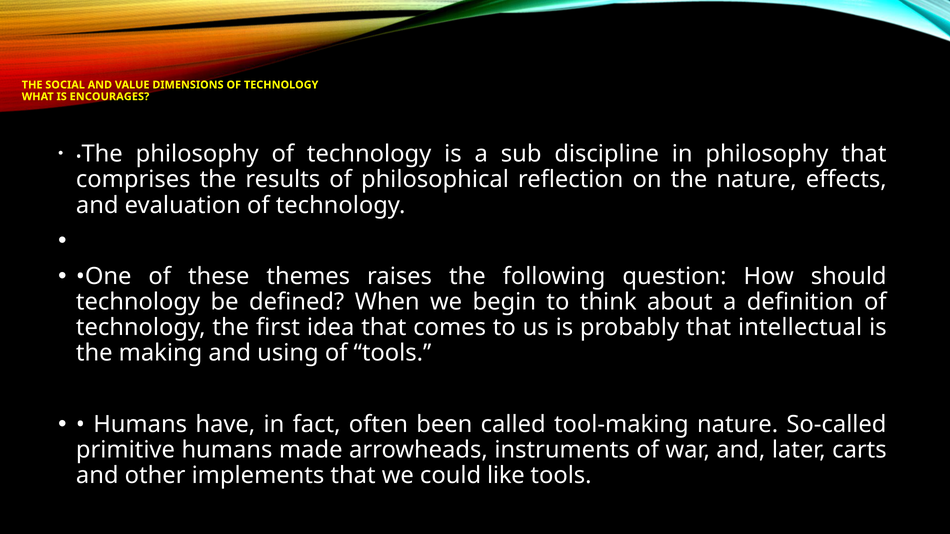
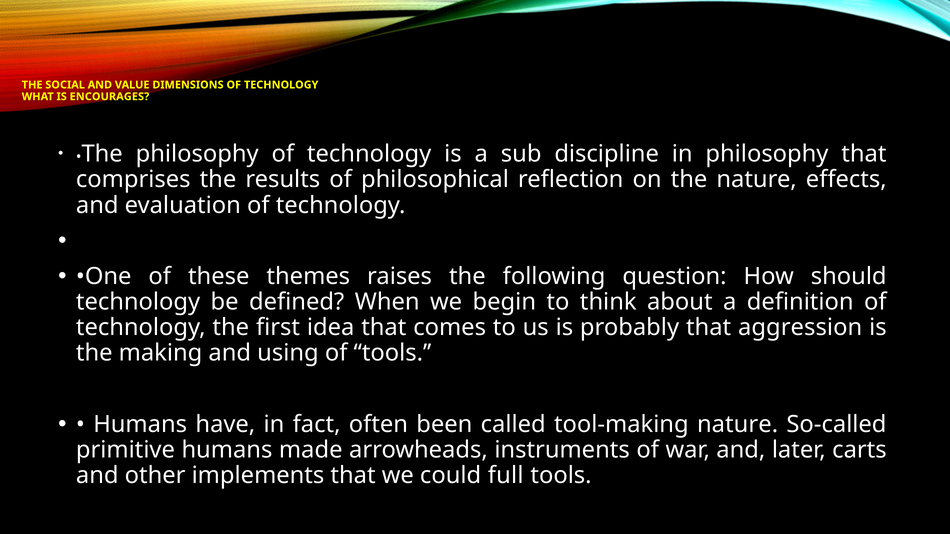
intellectual: intellectual -> aggression
like: like -> full
